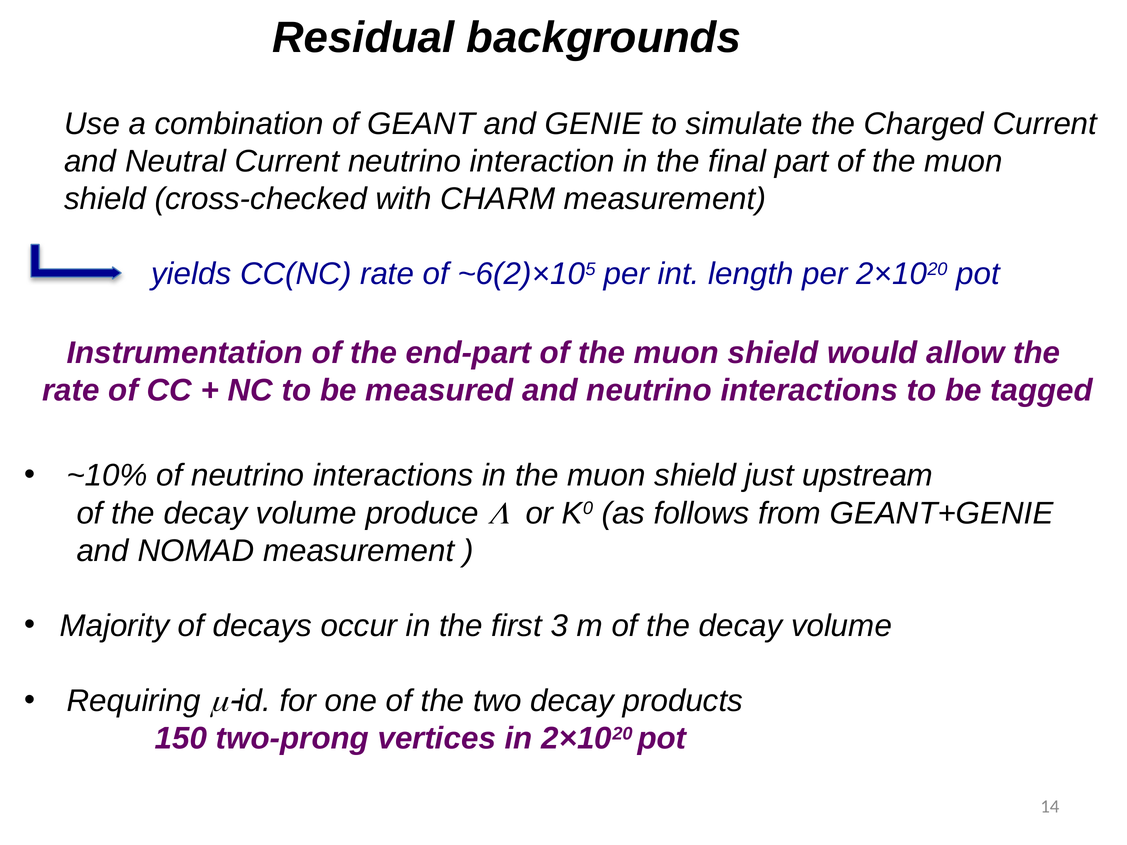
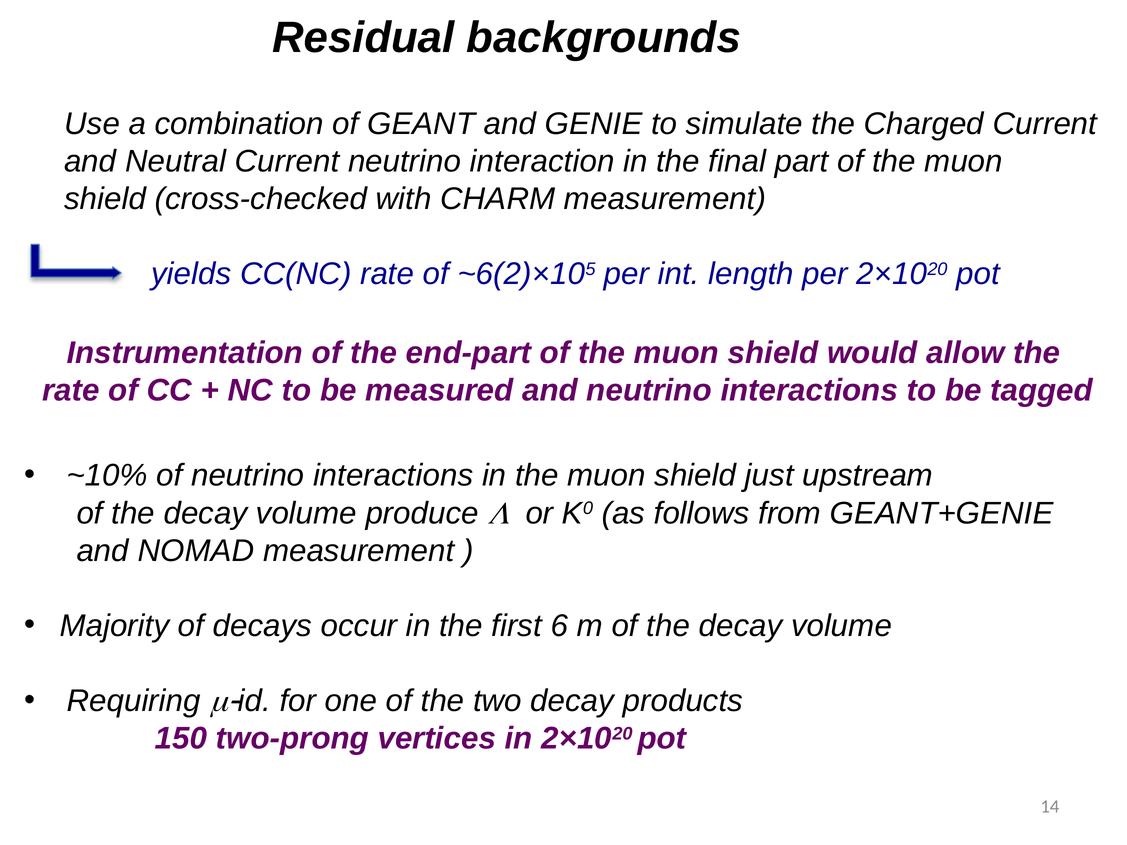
3: 3 -> 6
